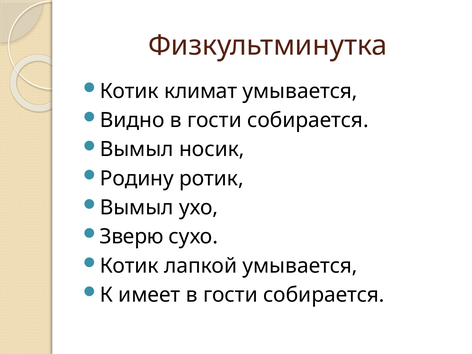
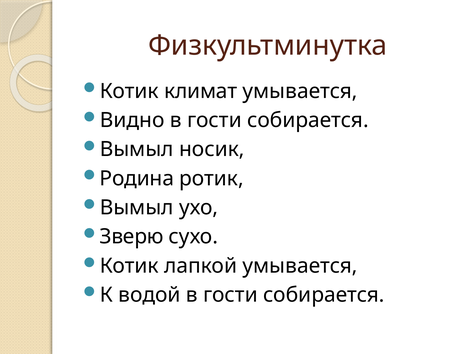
Родину: Родину -> Родина
имеет: имеет -> водой
